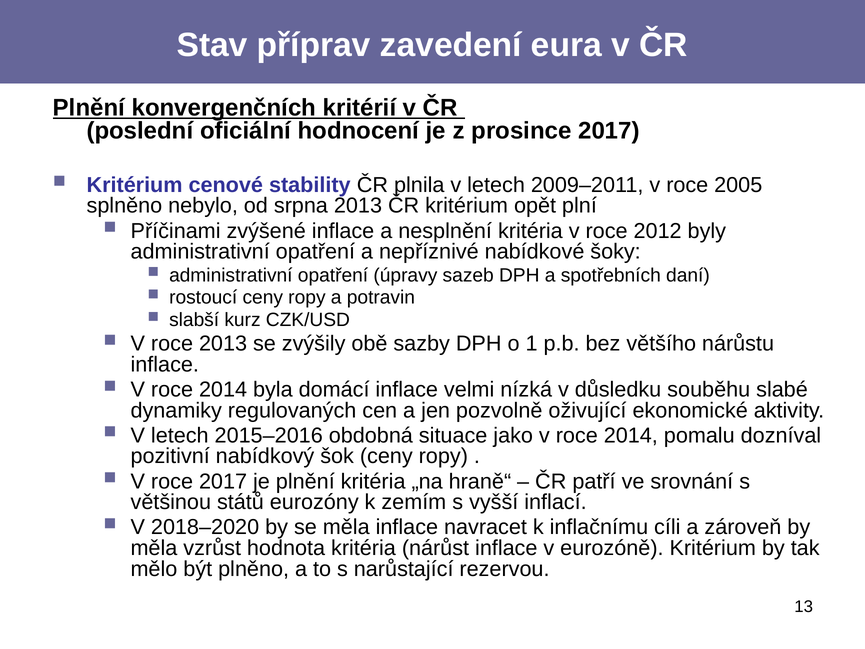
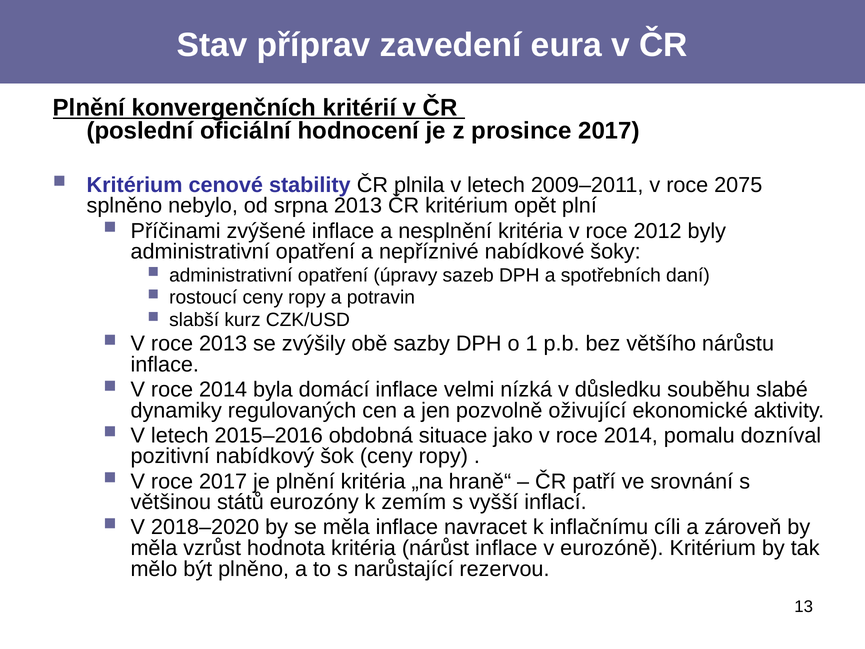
2005: 2005 -> 2075
